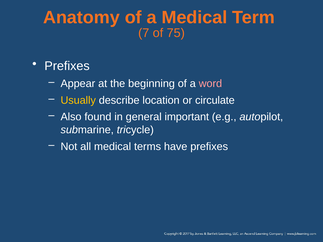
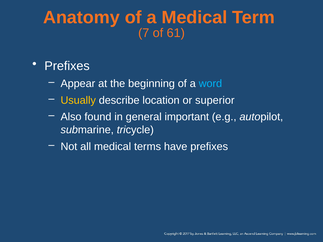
75: 75 -> 61
word colour: pink -> light blue
circulate: circulate -> superior
